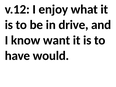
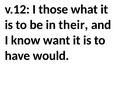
enjoy: enjoy -> those
drive: drive -> their
